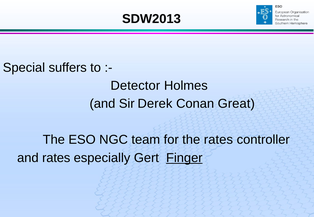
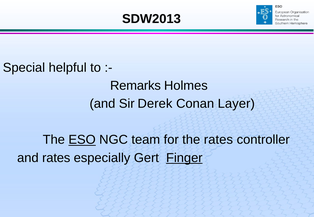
suffers: suffers -> helpful
Detector: Detector -> Remarks
Great: Great -> Layer
ESO underline: none -> present
